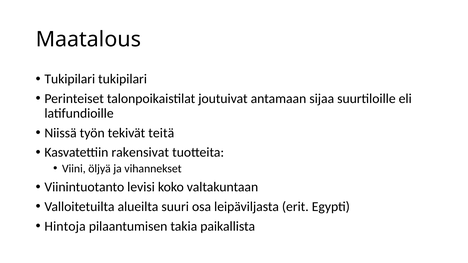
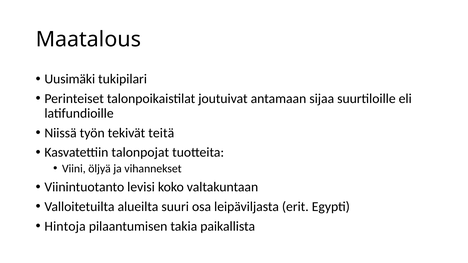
Tukipilari at (70, 79): Tukipilari -> Uusimäki
rakensivat: rakensivat -> talonpojat
